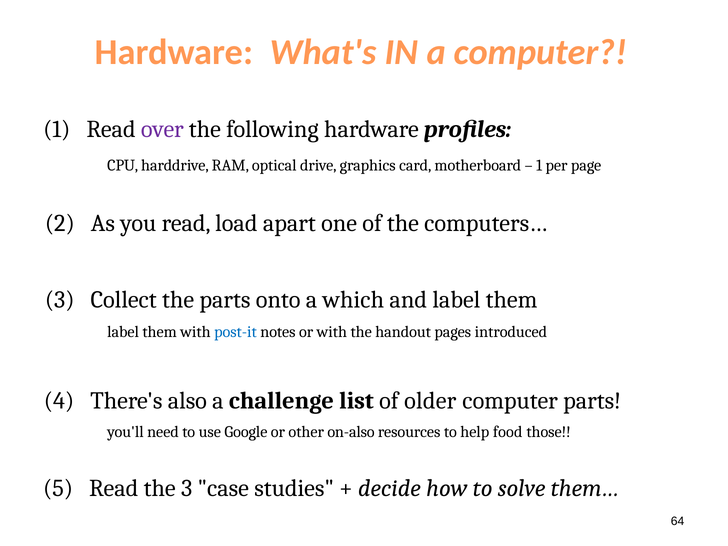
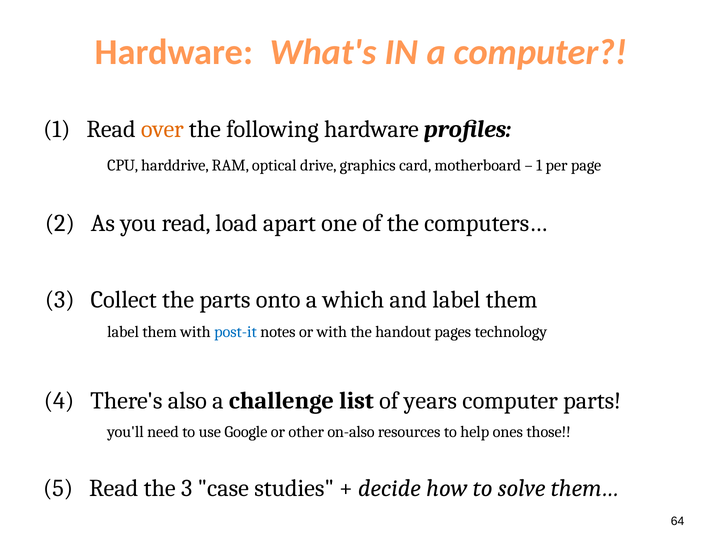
over colour: purple -> orange
introduced: introduced -> technology
older: older -> years
food: food -> ones
